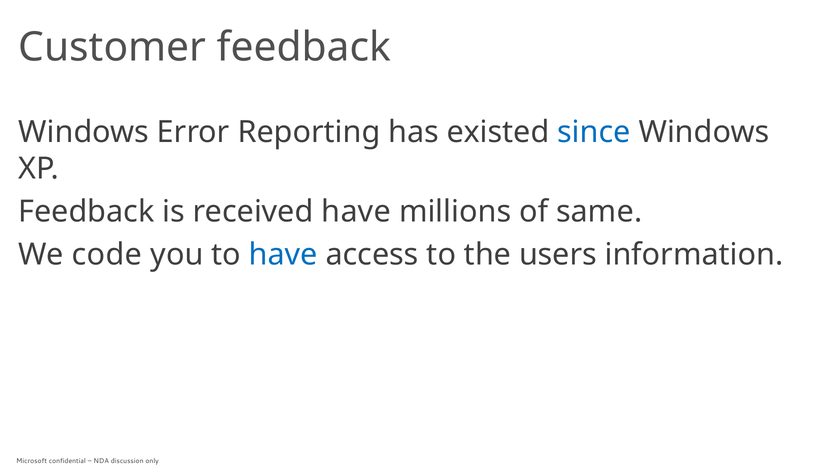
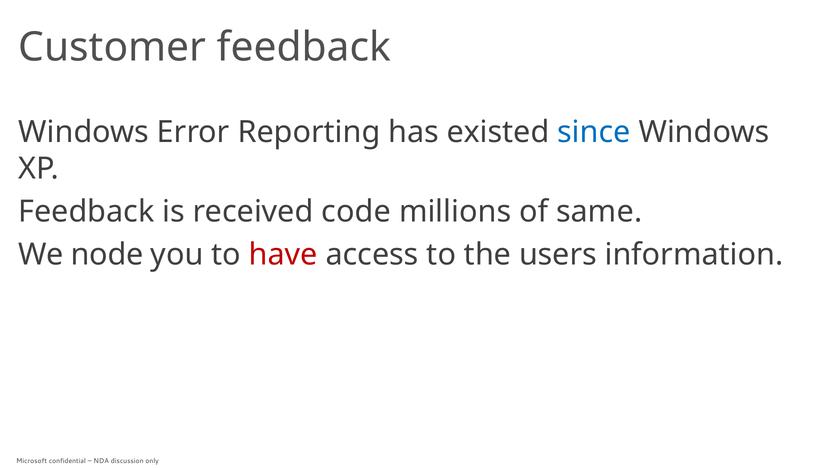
received have: have -> code
code: code -> node
have at (283, 254) colour: blue -> red
